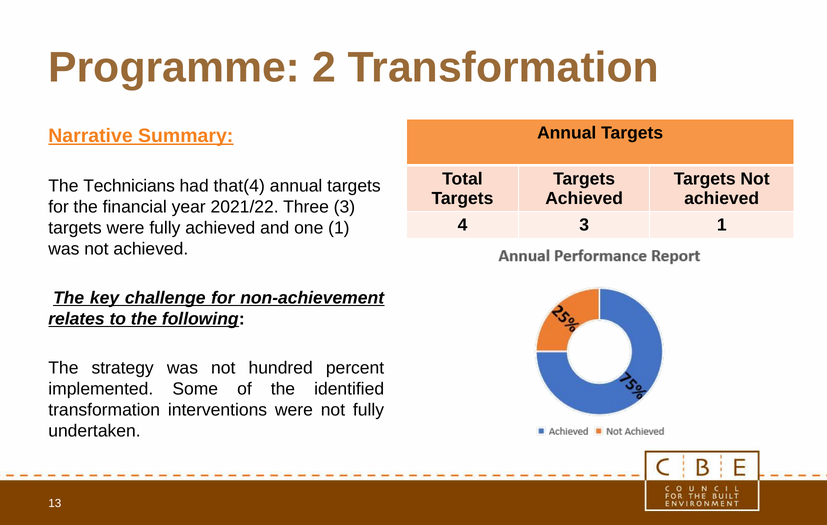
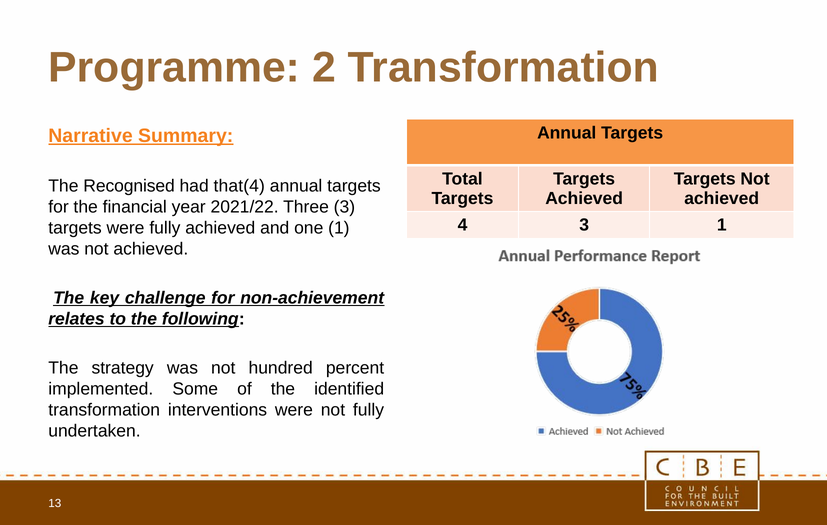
Technicians: Technicians -> Recognised
